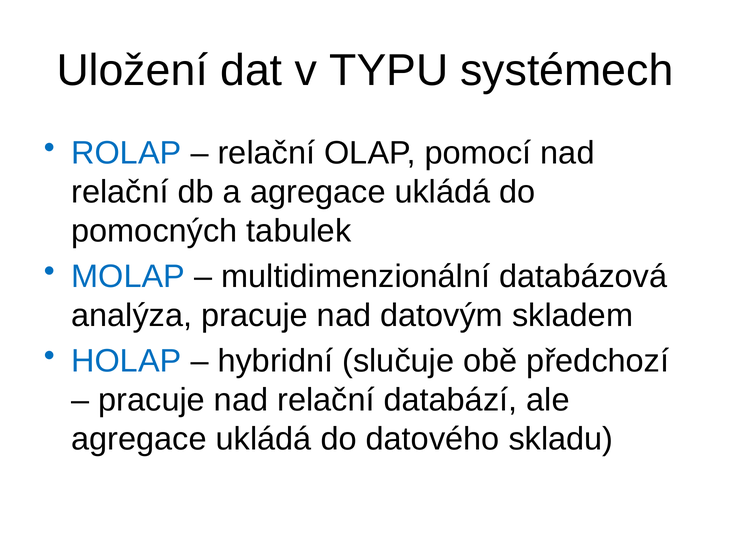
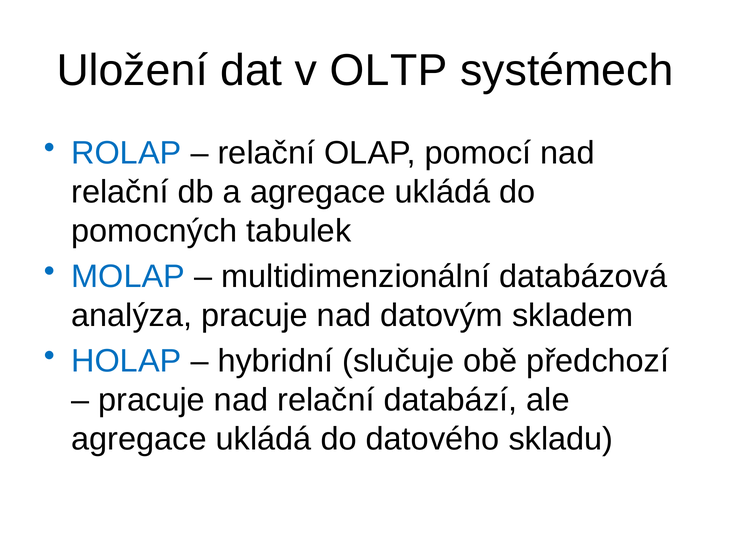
TYPU: TYPU -> OLTP
